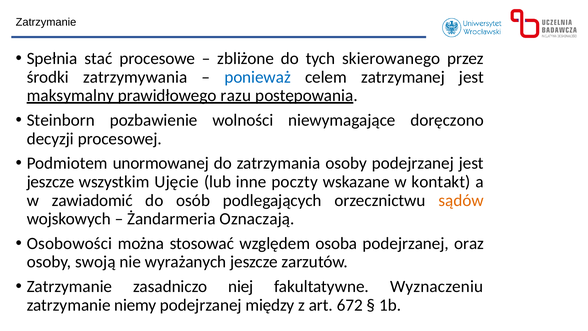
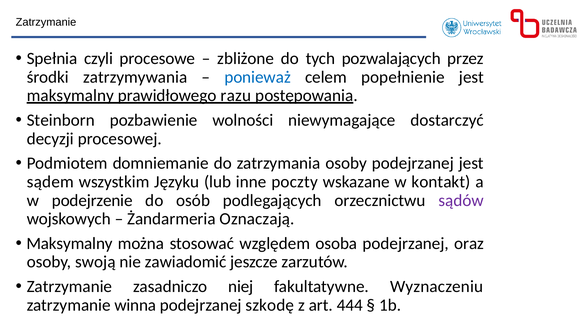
stać: stać -> czyli
skierowanego: skierowanego -> pozwalających
zatrzymanej: zatrzymanej -> popełnienie
doręczono: doręczono -> dostarczyć
unormowanej: unormowanej -> domniemanie
jeszcze at (51, 182): jeszcze -> sądem
Ujęcie: Ujęcie -> Języku
zawiadomić: zawiadomić -> podejrzenie
sądów colour: orange -> purple
Osobowości at (69, 243): Osobowości -> Maksymalny
wyrażanych: wyrażanych -> zawiadomić
niemy: niemy -> winna
między: między -> szkodę
672: 672 -> 444
